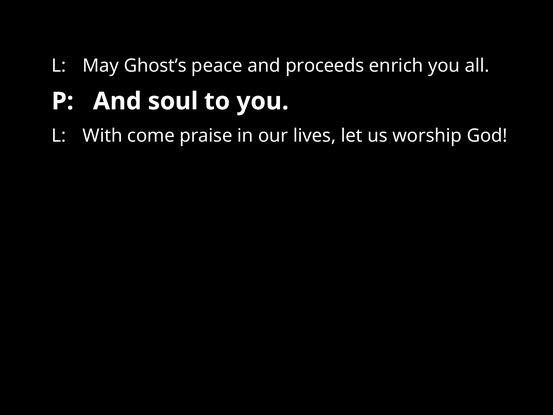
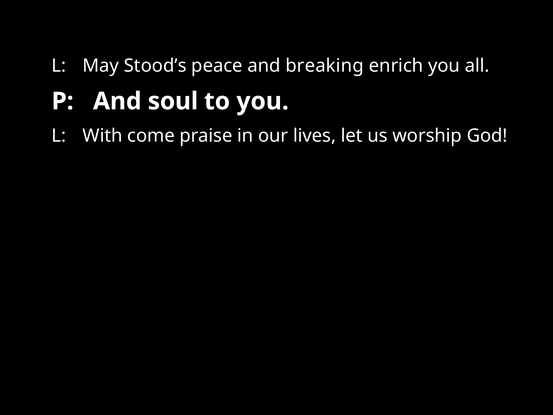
Ghost’s: Ghost’s -> Stood’s
proceeds: proceeds -> breaking
